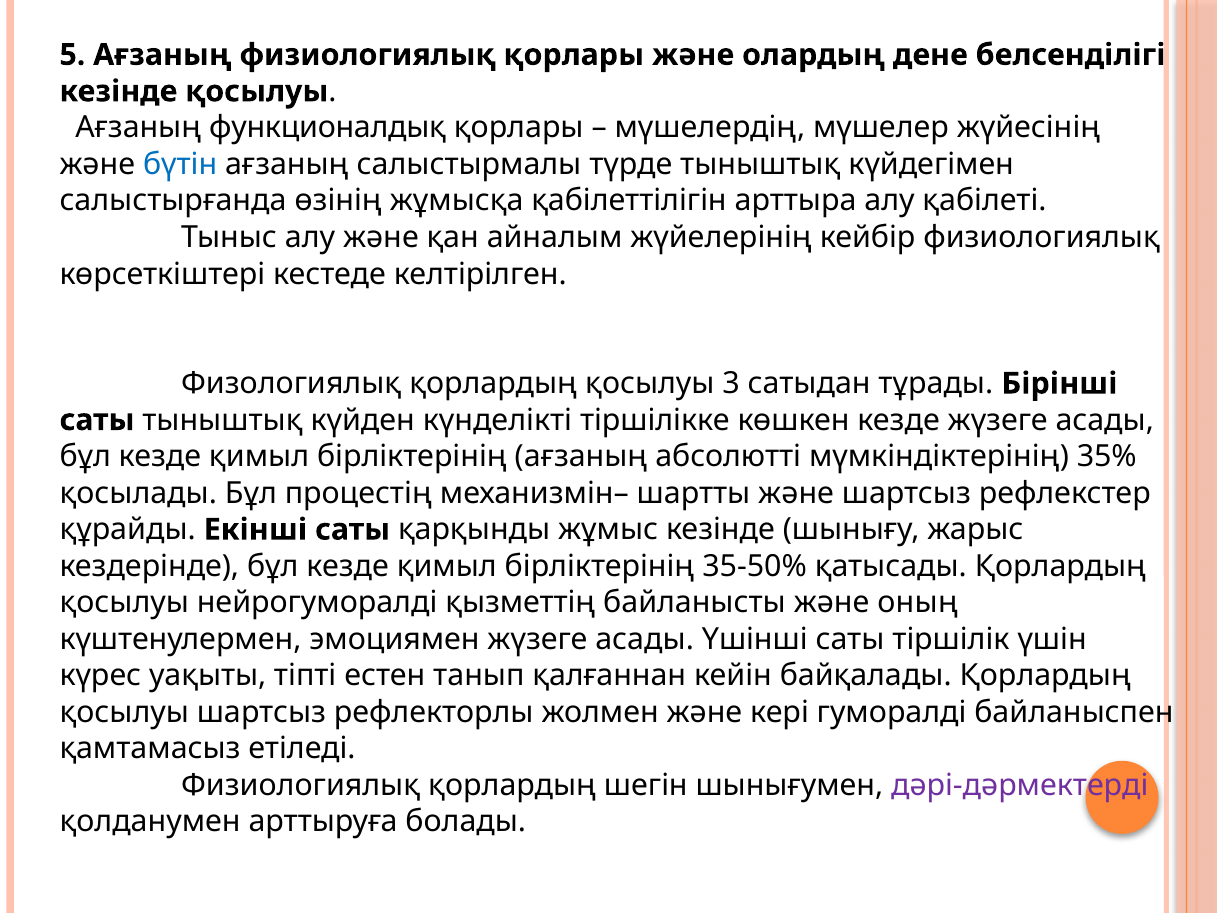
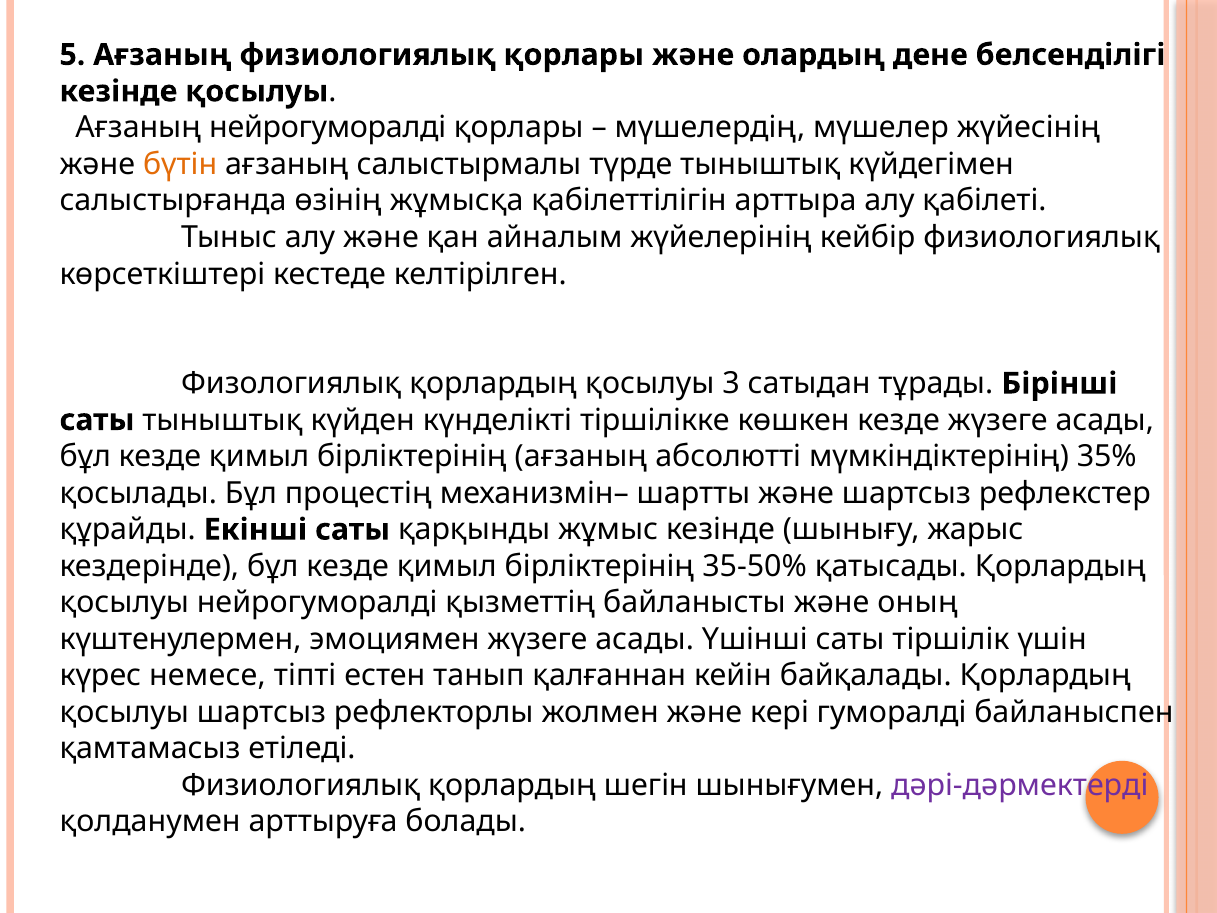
Ағзаның функционалдық: функционалдық -> нейрогуморалді
бүтін colour: blue -> orange
уақыты: уақыты -> немесе
